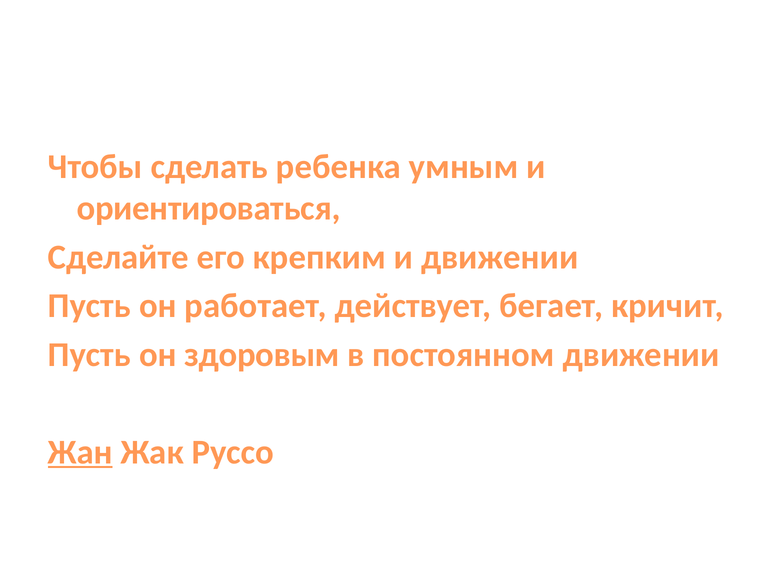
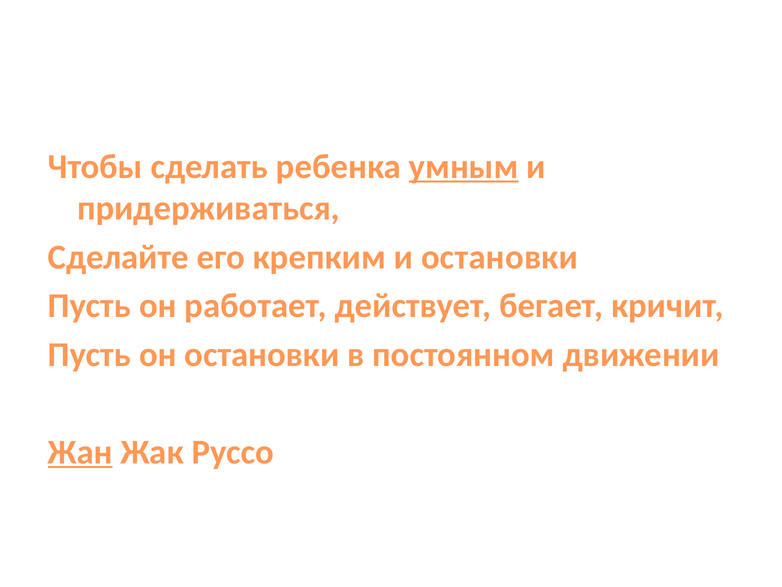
умным underline: none -> present
ориентироваться: ориентироваться -> придерживаться
и движении: движении -> остановки
он здоровым: здоровым -> остановки
